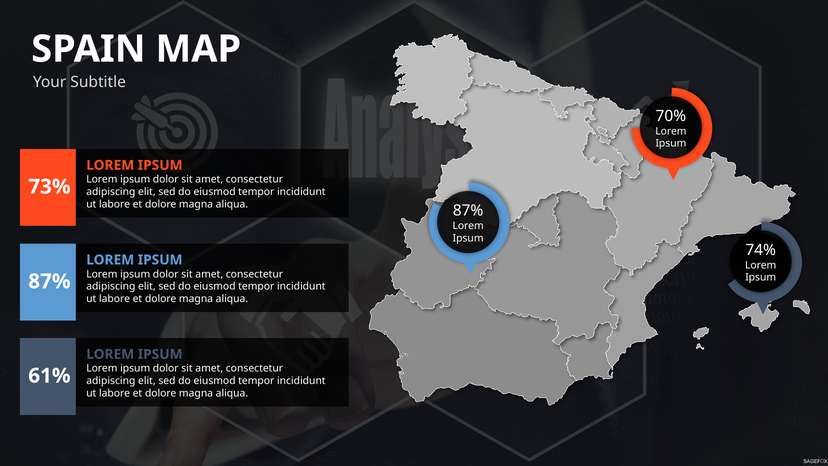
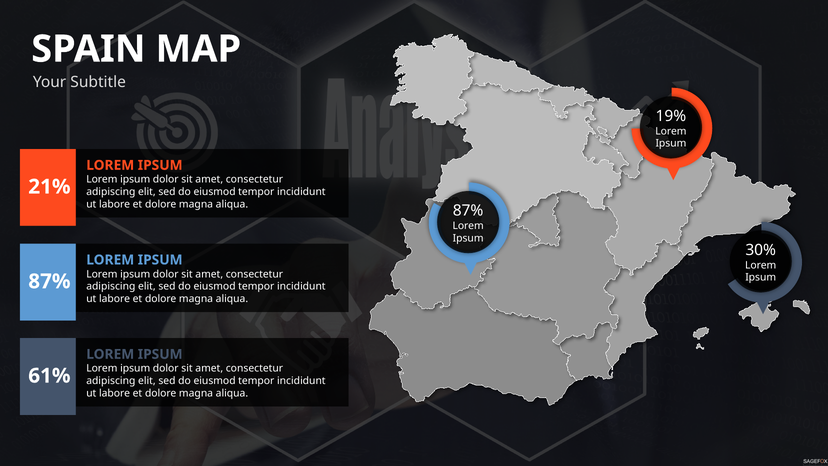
70%: 70% -> 19%
73%: 73% -> 21%
74%: 74% -> 30%
